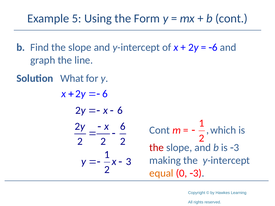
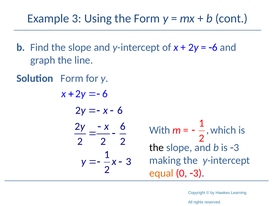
Example 5: 5 -> 3
Solution What: What -> Form
Cont at (160, 130): Cont -> With
the at (157, 148) colour: red -> black
